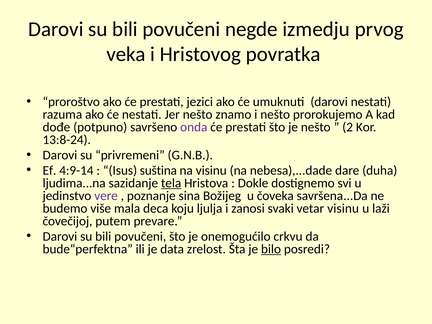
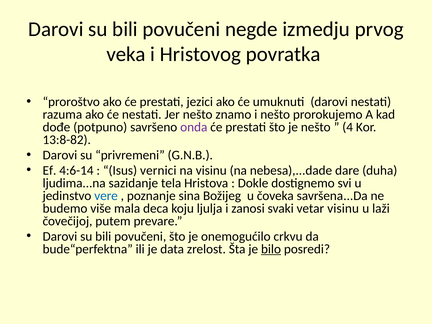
2: 2 -> 4
13:8-24: 13:8-24 -> 13:8-82
4:9-14: 4:9-14 -> 4:6-14
suština: suština -> vernici
tela underline: present -> none
vere colour: purple -> blue
